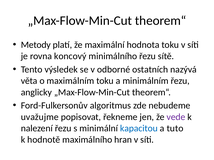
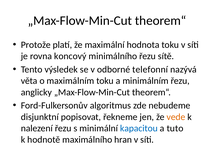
Metody: Metody -> Protože
ostatních: ostatních -> telefonní
uvažujme: uvažujme -> disjunktní
vede colour: purple -> orange
